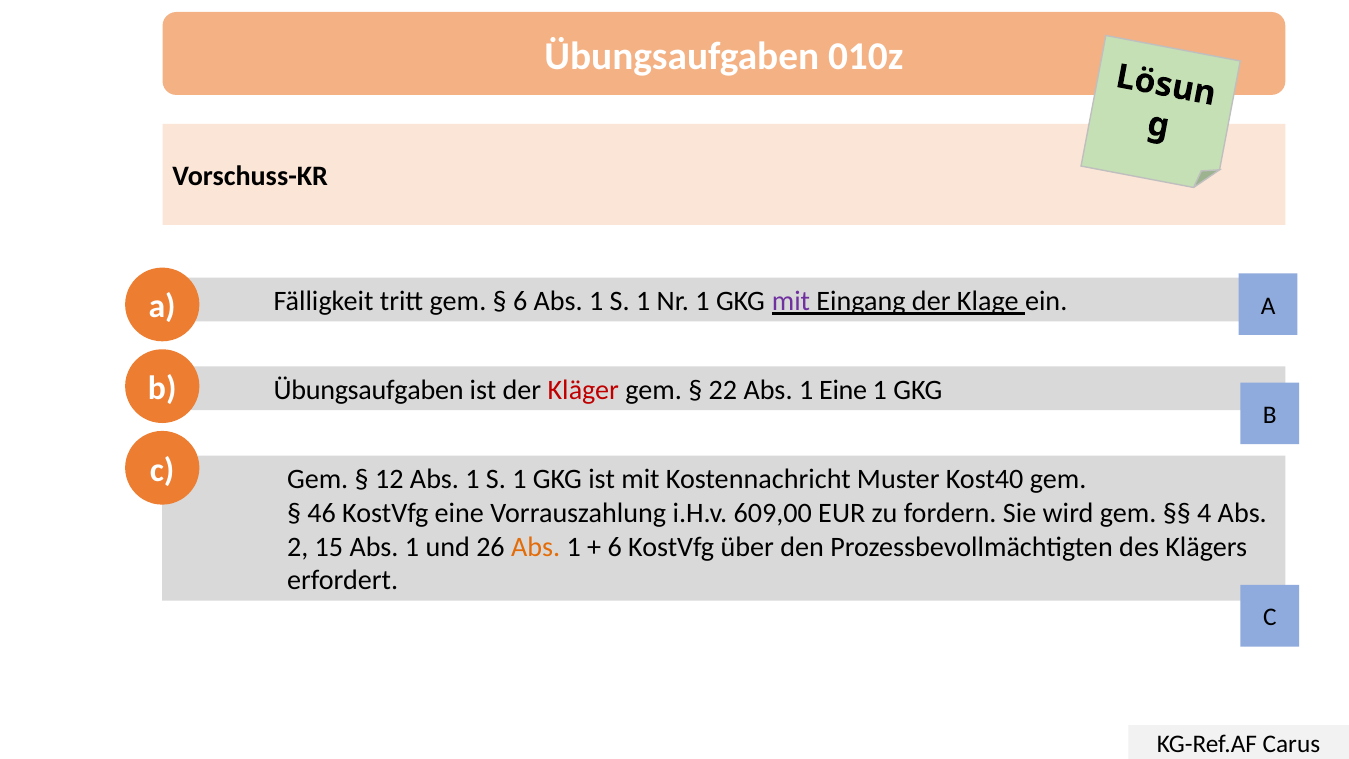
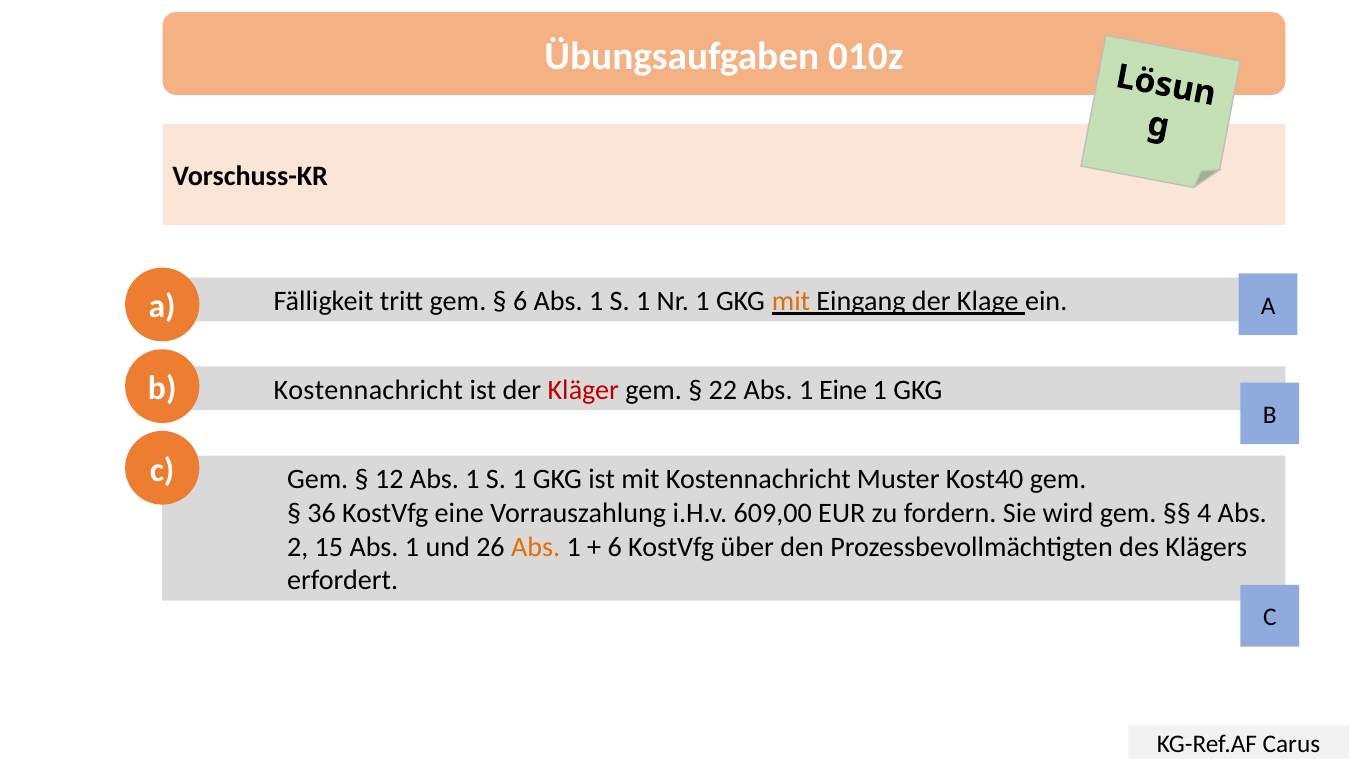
mit at (791, 301) colour: purple -> orange
Übungsaufgaben at (369, 390): Übungsaufgaben -> Kostennachricht
46: 46 -> 36
